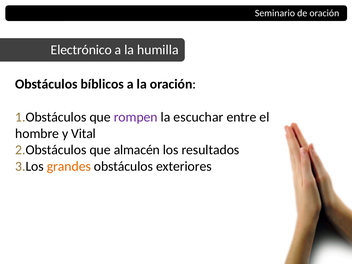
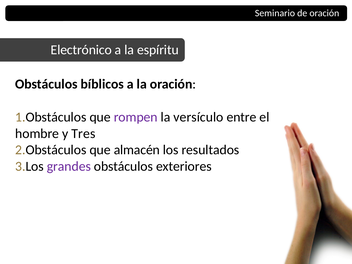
humilla: humilla -> espíritu
escuchar: escuchar -> versículo
Vital: Vital -> Tres
grandes colour: orange -> purple
